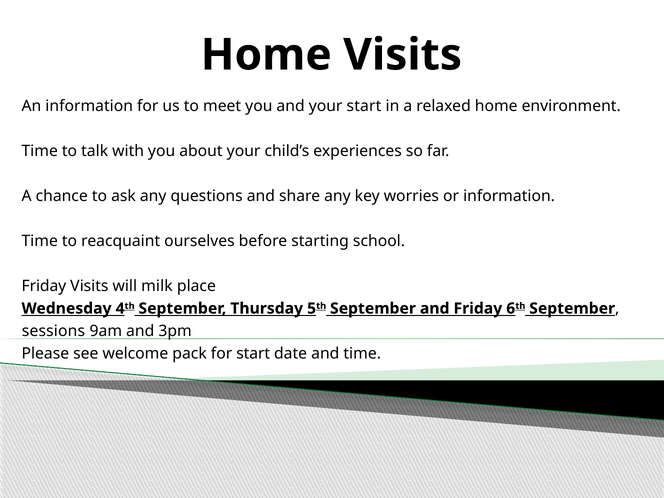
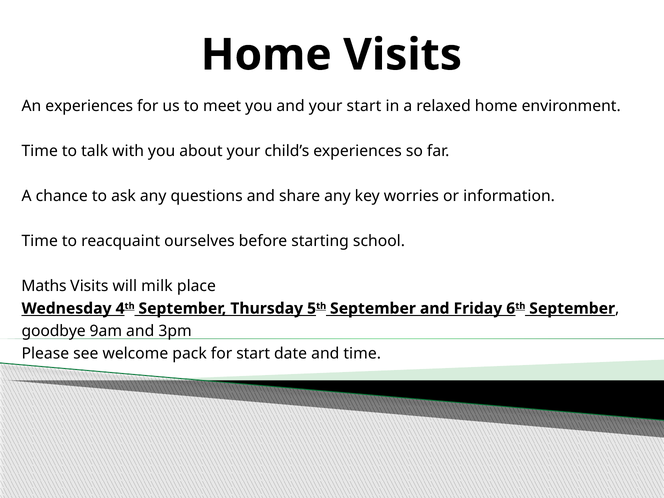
An information: information -> experiences
Friday at (44, 286): Friday -> Maths
sessions: sessions -> goodbye
